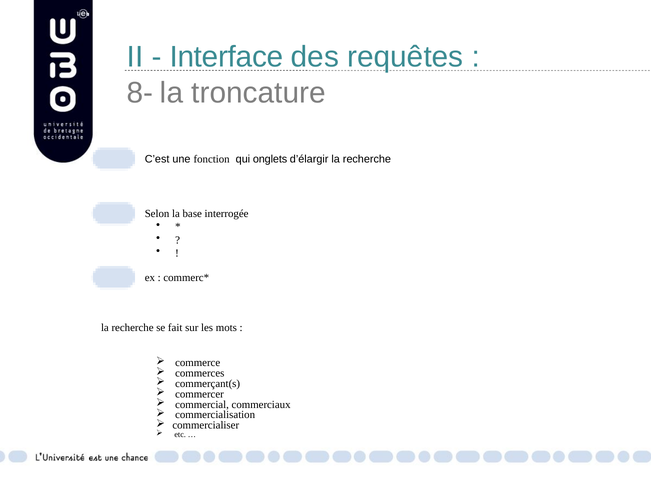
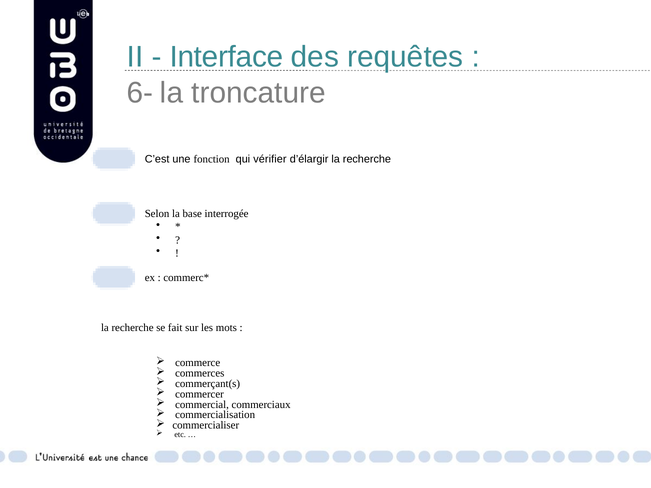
8-: 8- -> 6-
onglets: onglets -> vérifier
